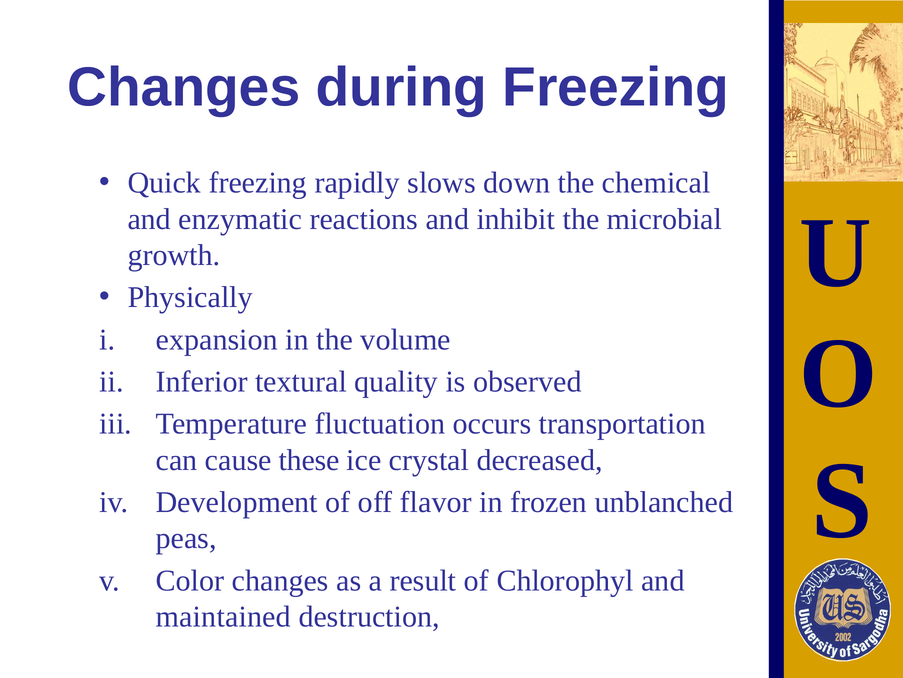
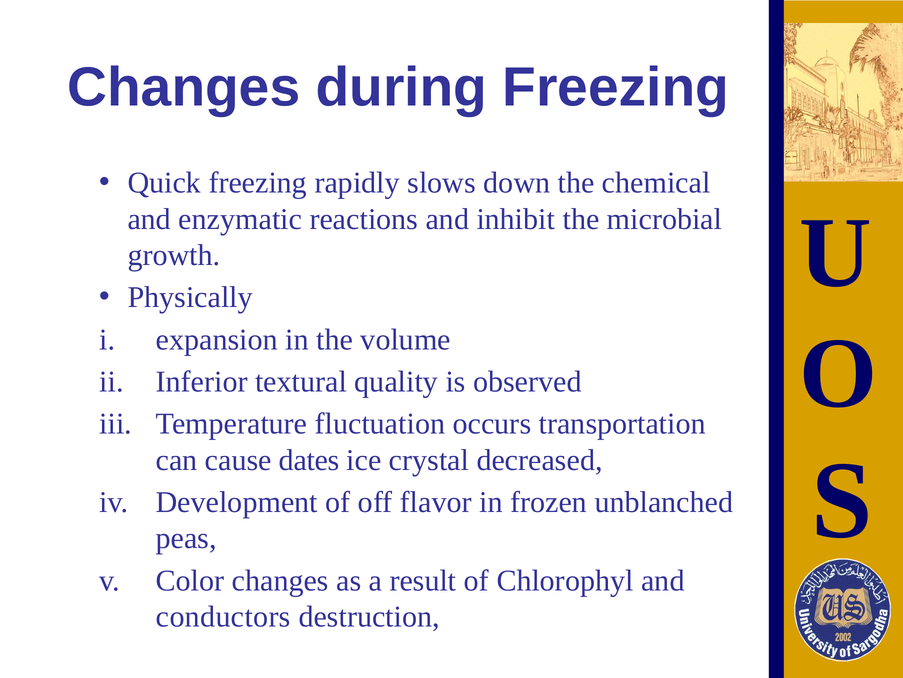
these: these -> dates
maintained: maintained -> conductors
